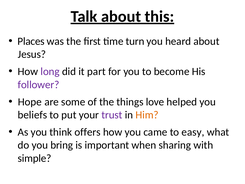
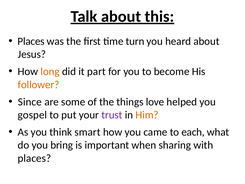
long colour: purple -> orange
follower colour: purple -> orange
Hope: Hope -> Since
beliefs: beliefs -> gospel
offers: offers -> smart
easy: easy -> each
simple at (35, 158): simple -> places
